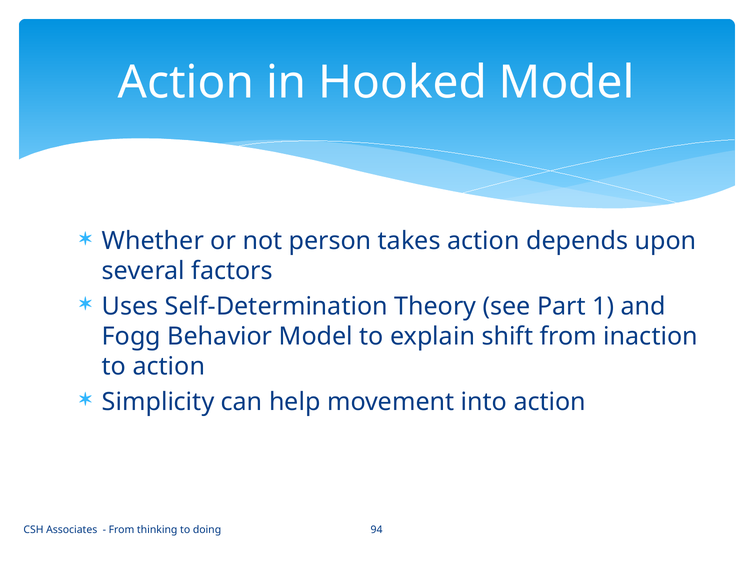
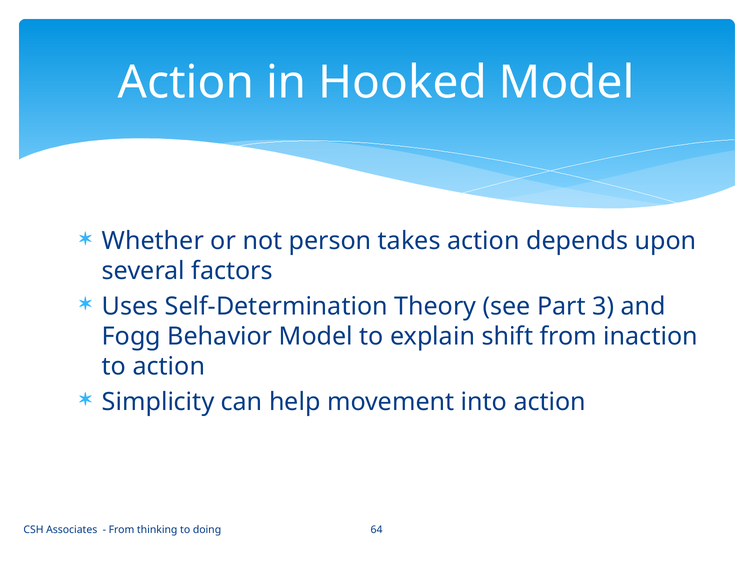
1: 1 -> 3
94: 94 -> 64
